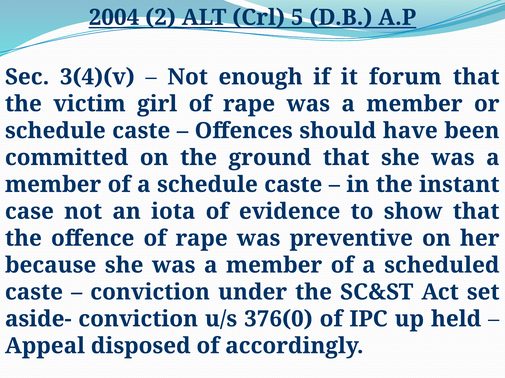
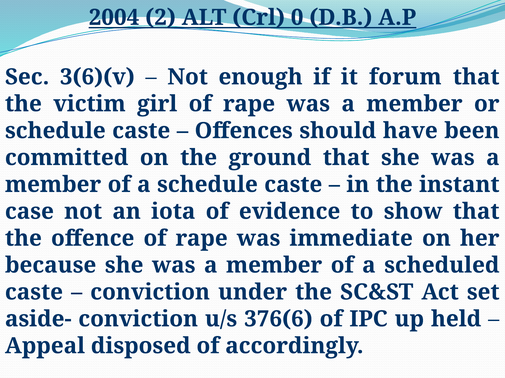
5: 5 -> 0
3(4)(v: 3(4)(v -> 3(6)(v
preventive: preventive -> immediate
376(0: 376(0 -> 376(6
